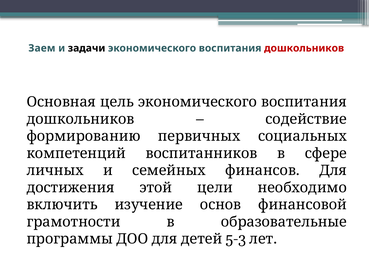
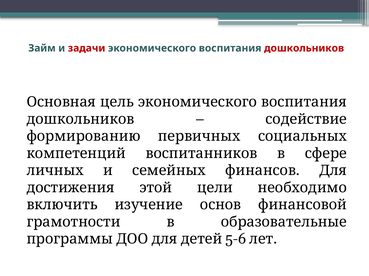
Заем: Заем -> Займ
задачи colour: black -> red
5-3: 5-3 -> 5-6
